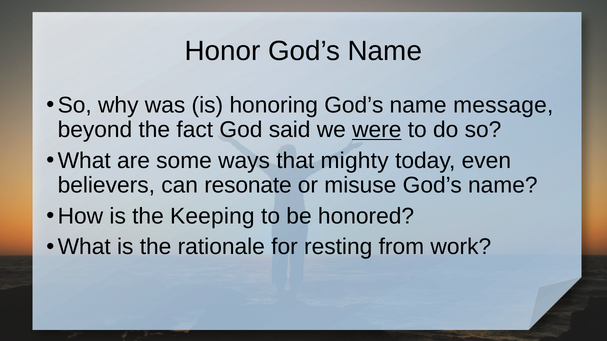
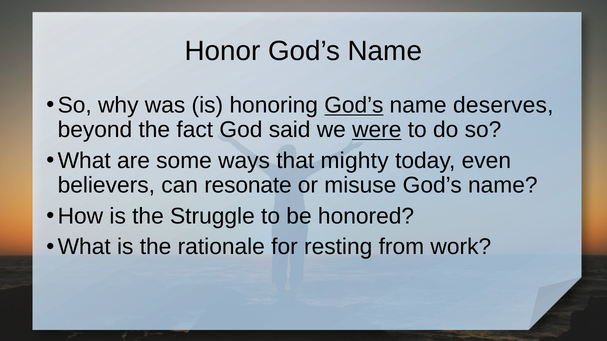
God’s at (354, 105) underline: none -> present
message: message -> deserves
Keeping: Keeping -> Struggle
